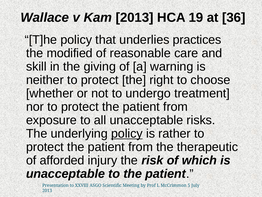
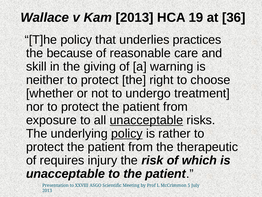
modified: modified -> because
unacceptable at (146, 120) underline: none -> present
afforded: afforded -> requires
